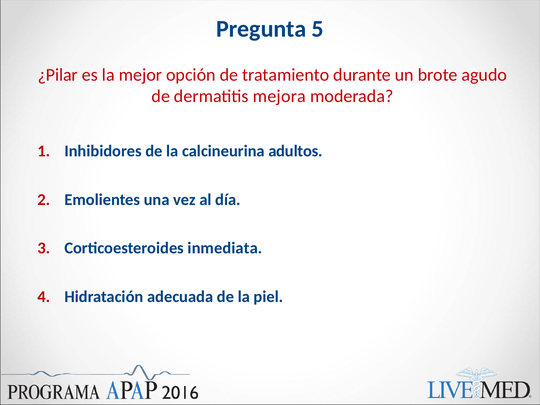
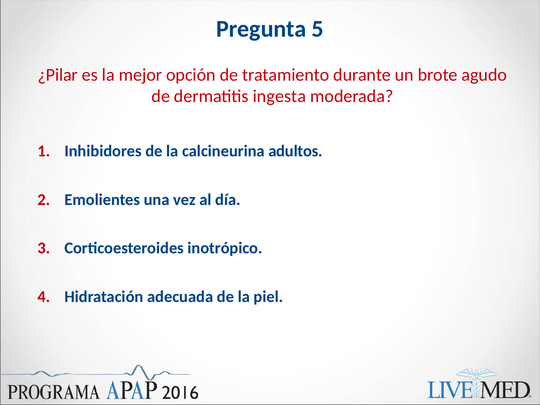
mejora: mejora -> ingesta
inmediata: inmediata -> inotrópico
